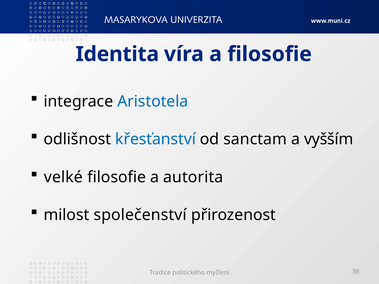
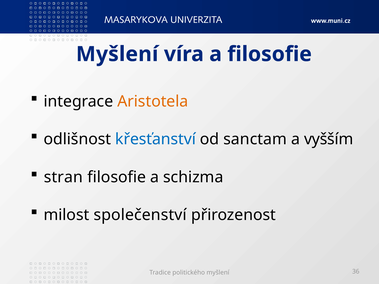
Identita at (117, 54): Identita -> Myšlení
Aristotela colour: blue -> orange
velké: velké -> stran
autorita: autorita -> schizma
